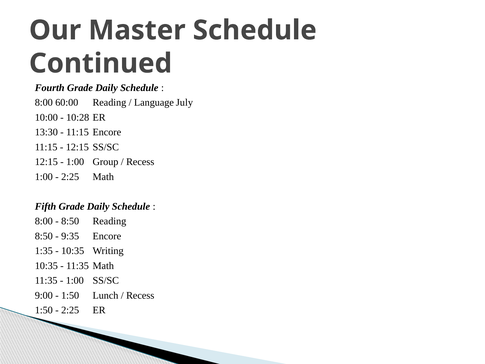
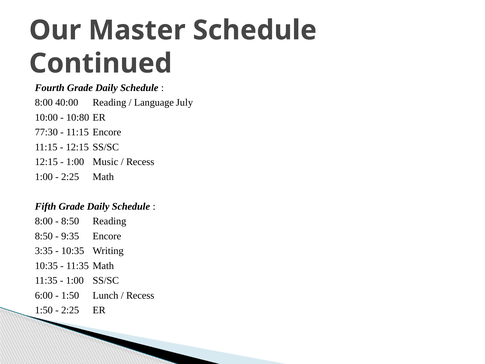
60:00: 60:00 -> 40:00
10:28: 10:28 -> 10:80
13:30: 13:30 -> 77:30
Group: Group -> Music
1:35: 1:35 -> 3:35
9:00: 9:00 -> 6:00
